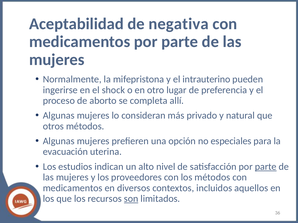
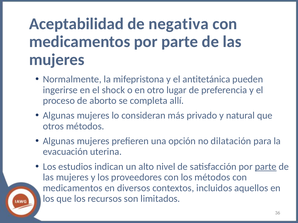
intrauterino: intrauterino -> antitetánica
especiales: especiales -> dilatación
son underline: present -> none
